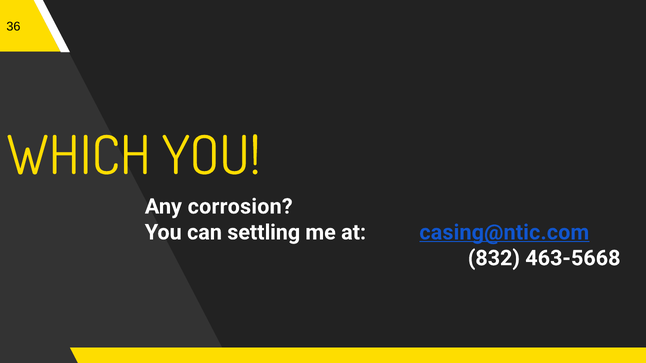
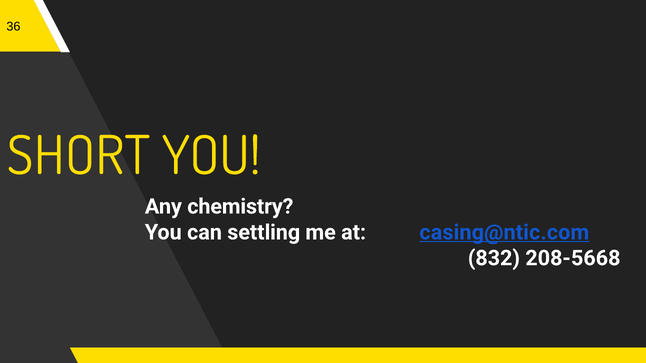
WHICH: WHICH -> SHORT
corrosion: corrosion -> chemistry
463-5668: 463-5668 -> 208-5668
